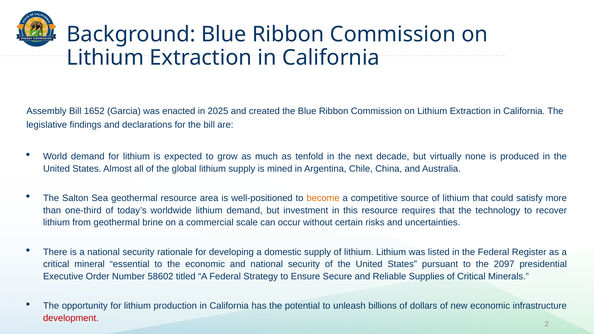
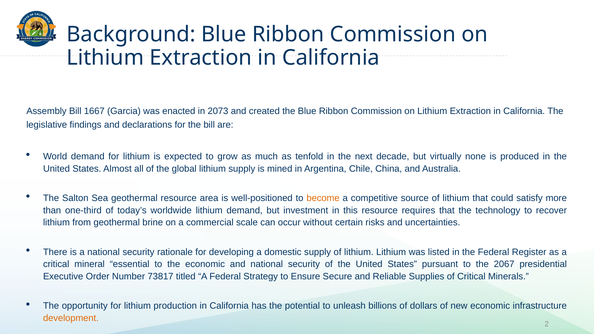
1652: 1652 -> 1667
2025: 2025 -> 2073
2097: 2097 -> 2067
58602: 58602 -> 73817
development colour: red -> orange
